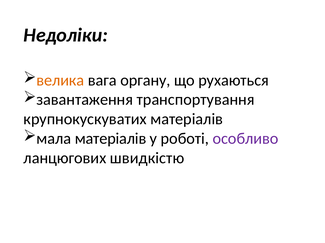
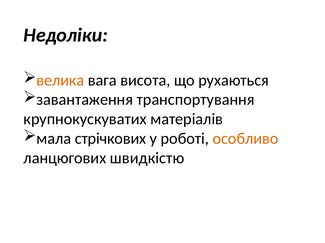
органу: органу -> висота
мала матеріалів: матеріалів -> стрічкових
особливо colour: purple -> orange
